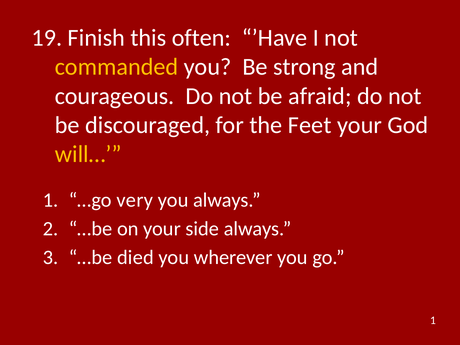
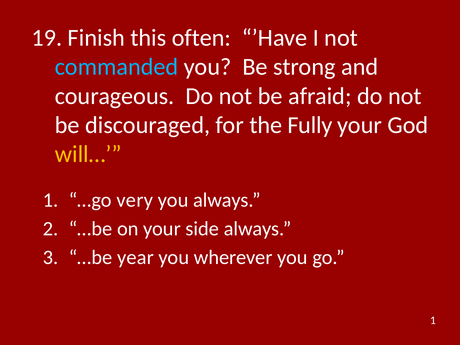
commanded colour: yellow -> light blue
Feet: Feet -> Fully
died: died -> year
